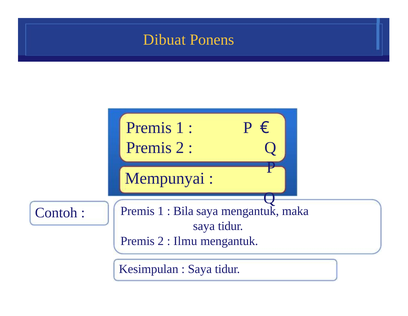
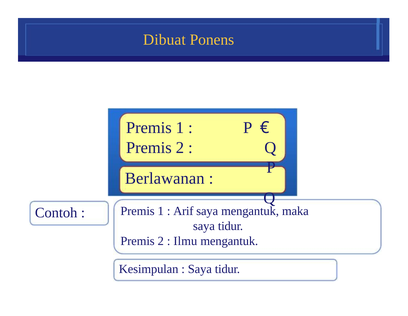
Mempunyai: Mempunyai -> Berlawanan
Bila: Bila -> Arif
